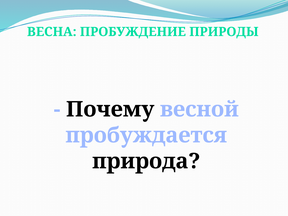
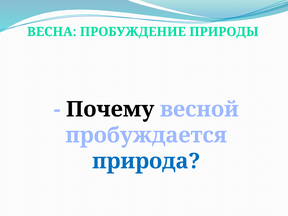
природа colour: black -> blue
